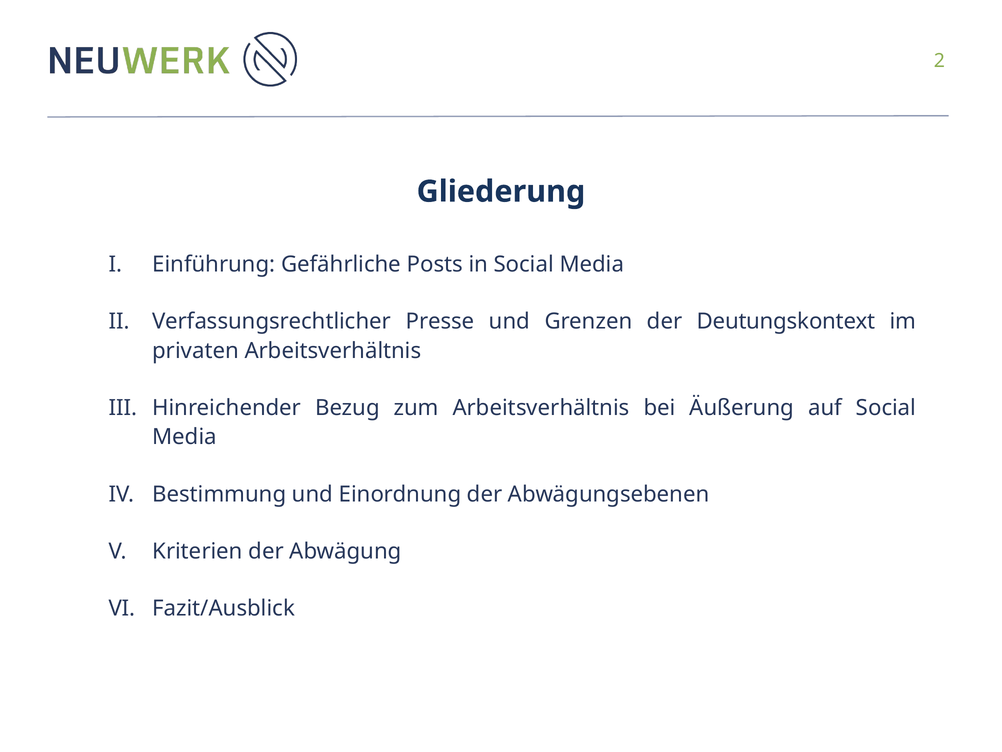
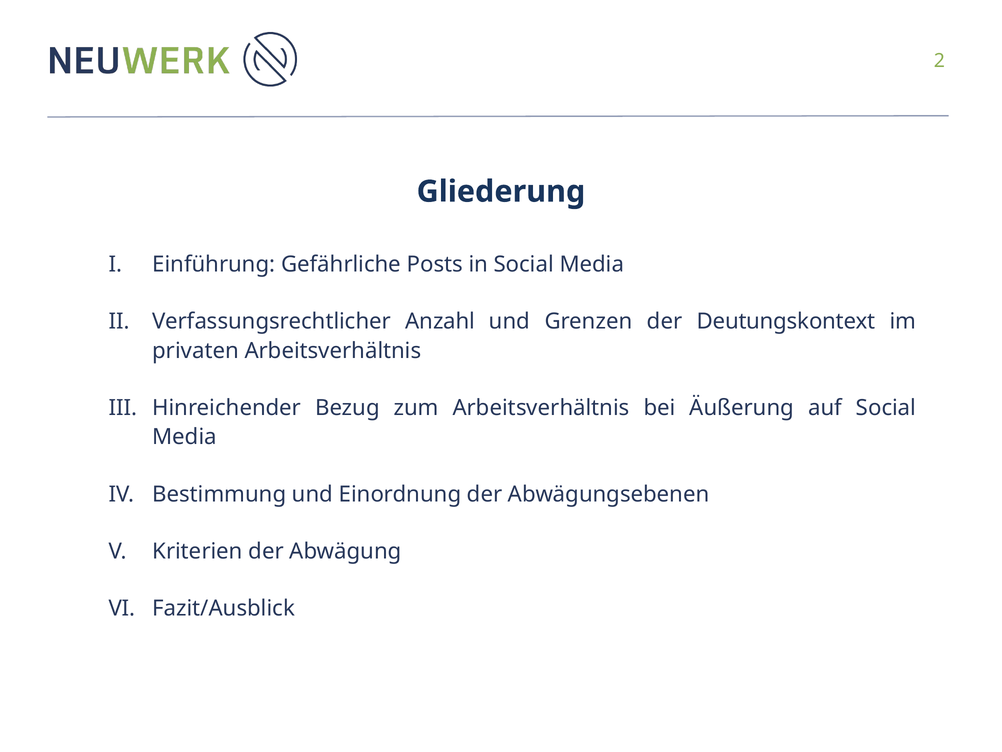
Presse: Presse -> Anzahl
